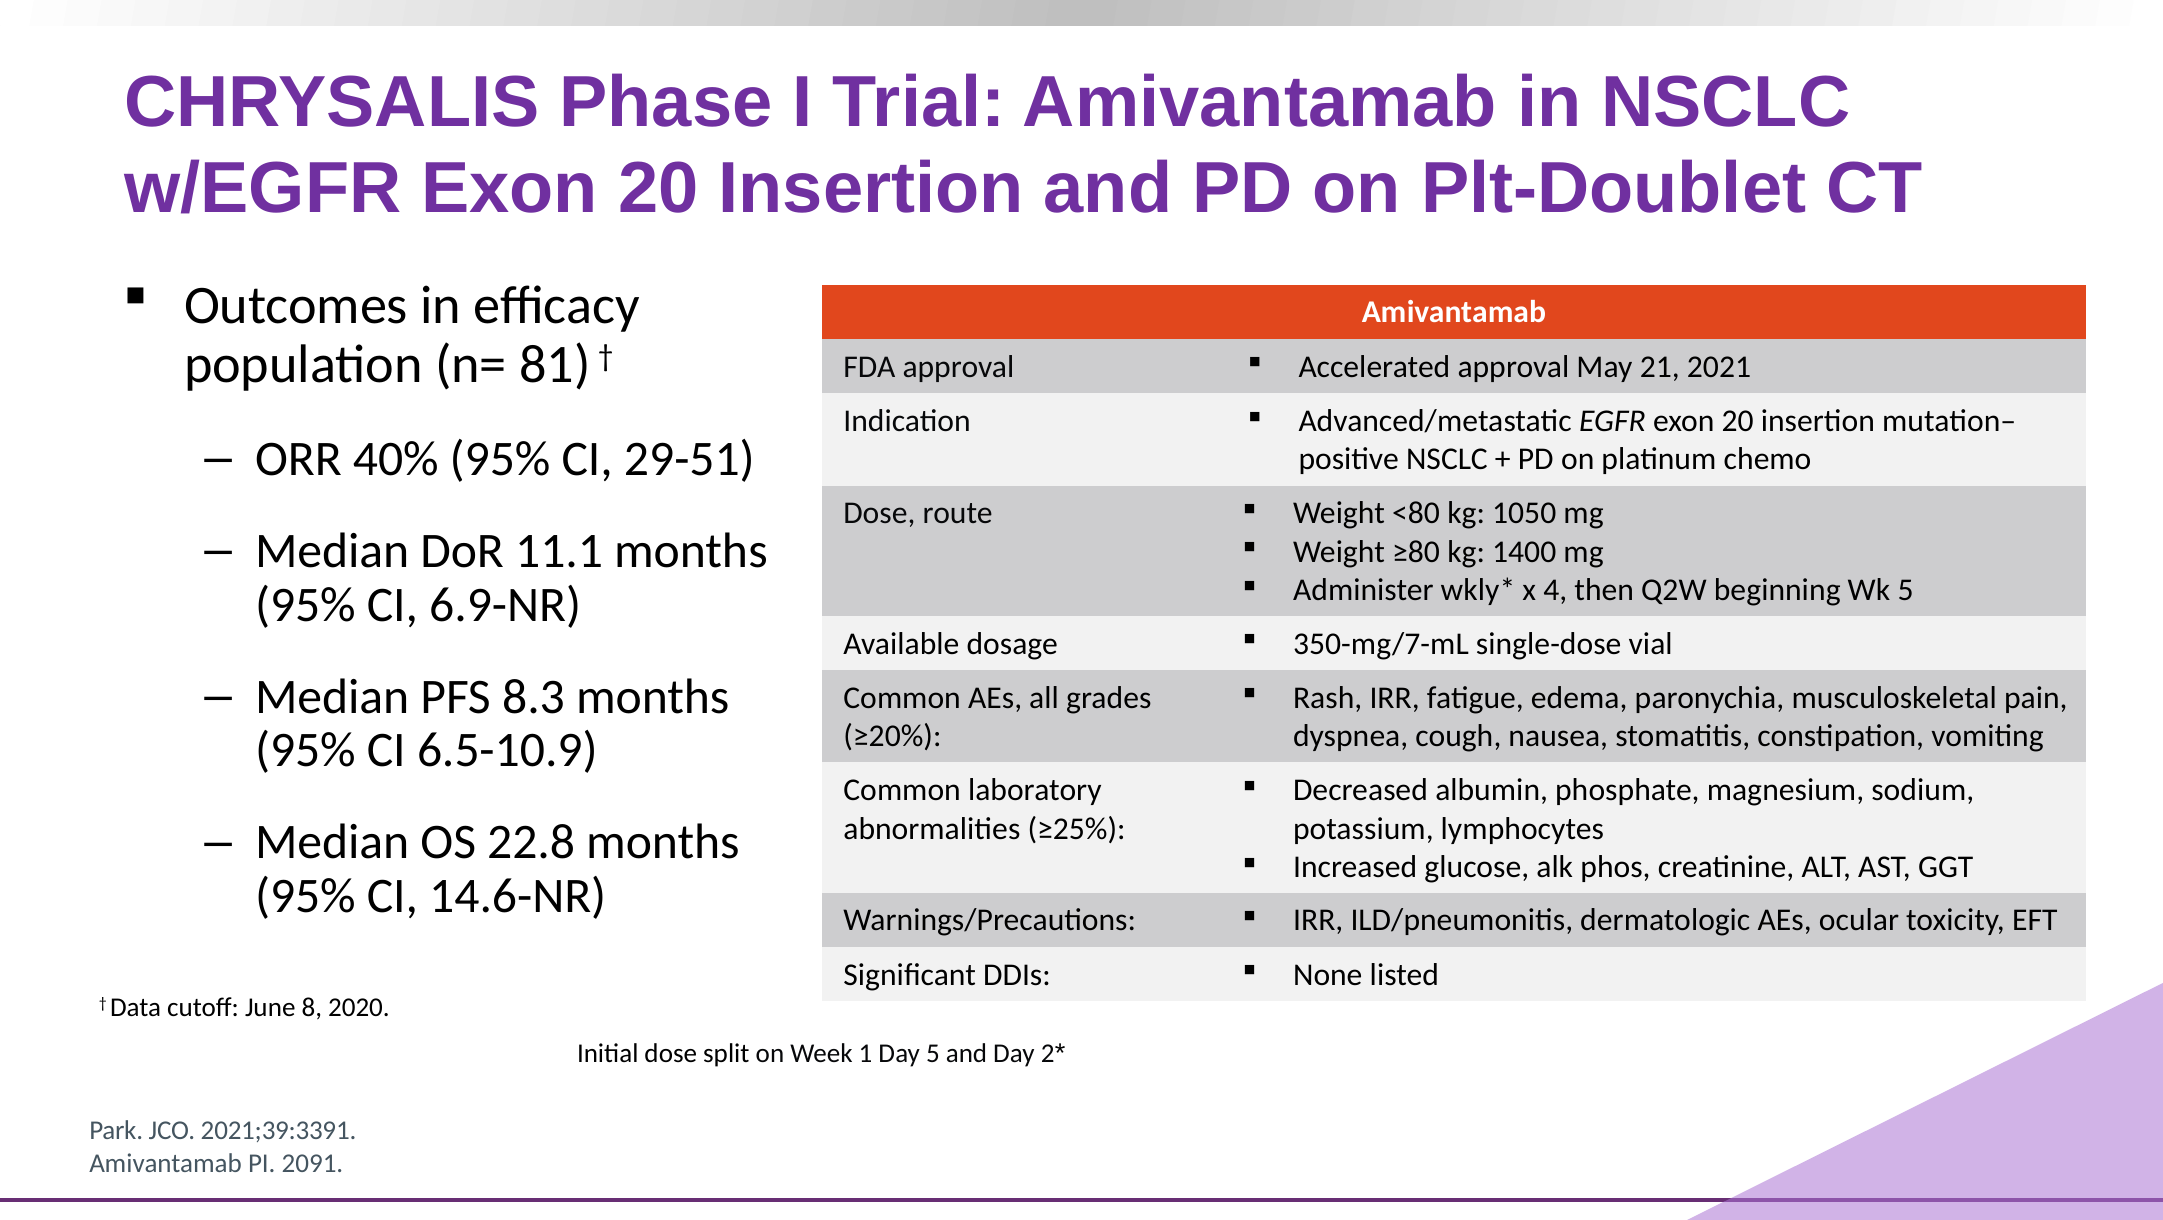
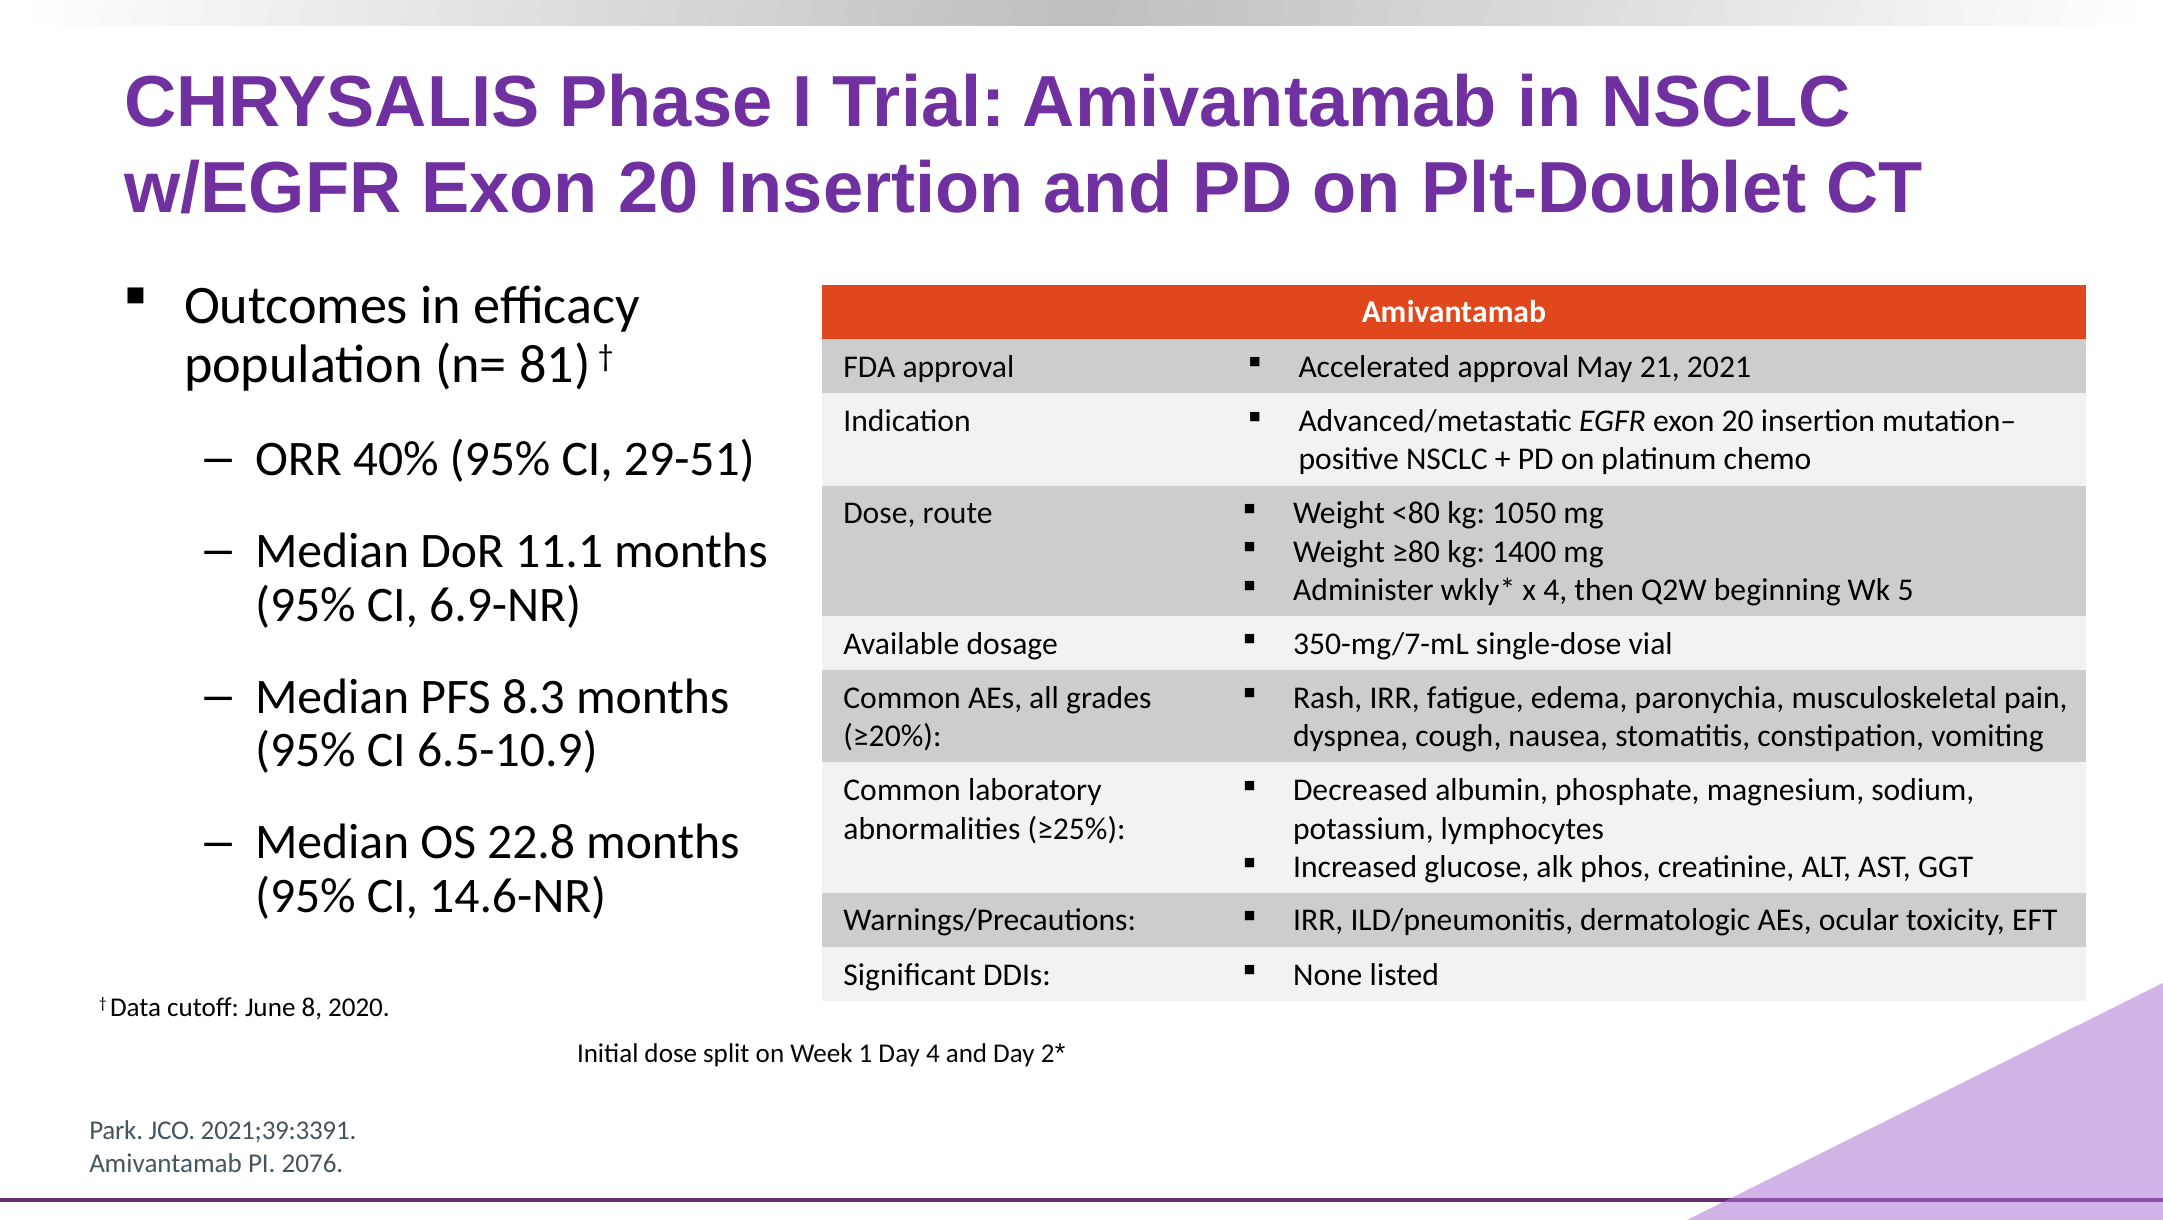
Day 5: 5 -> 4
2091: 2091 -> 2076
